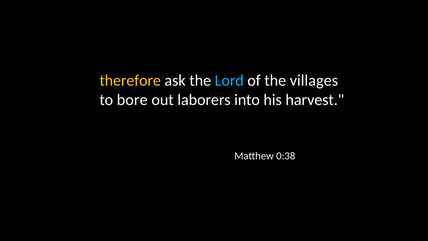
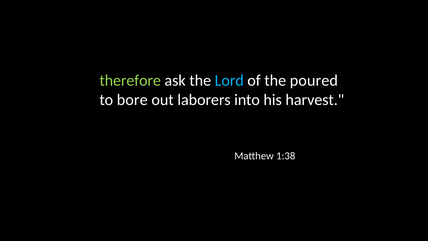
therefore colour: yellow -> light green
villages: villages -> poured
0:38: 0:38 -> 1:38
